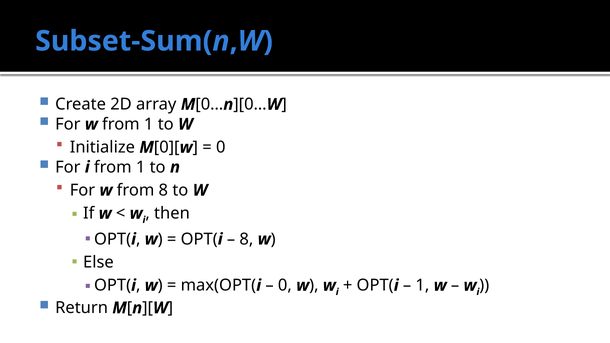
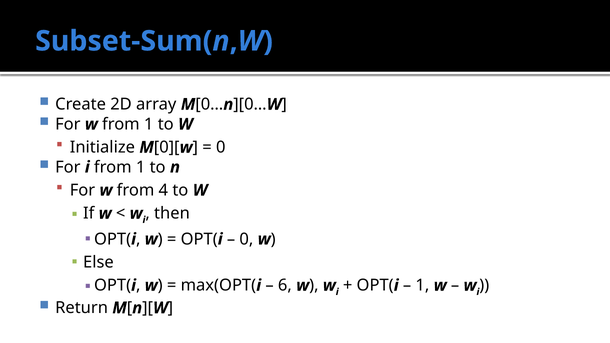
from 8: 8 -> 4
8 at (246, 239): 8 -> 0
0 at (285, 285): 0 -> 6
